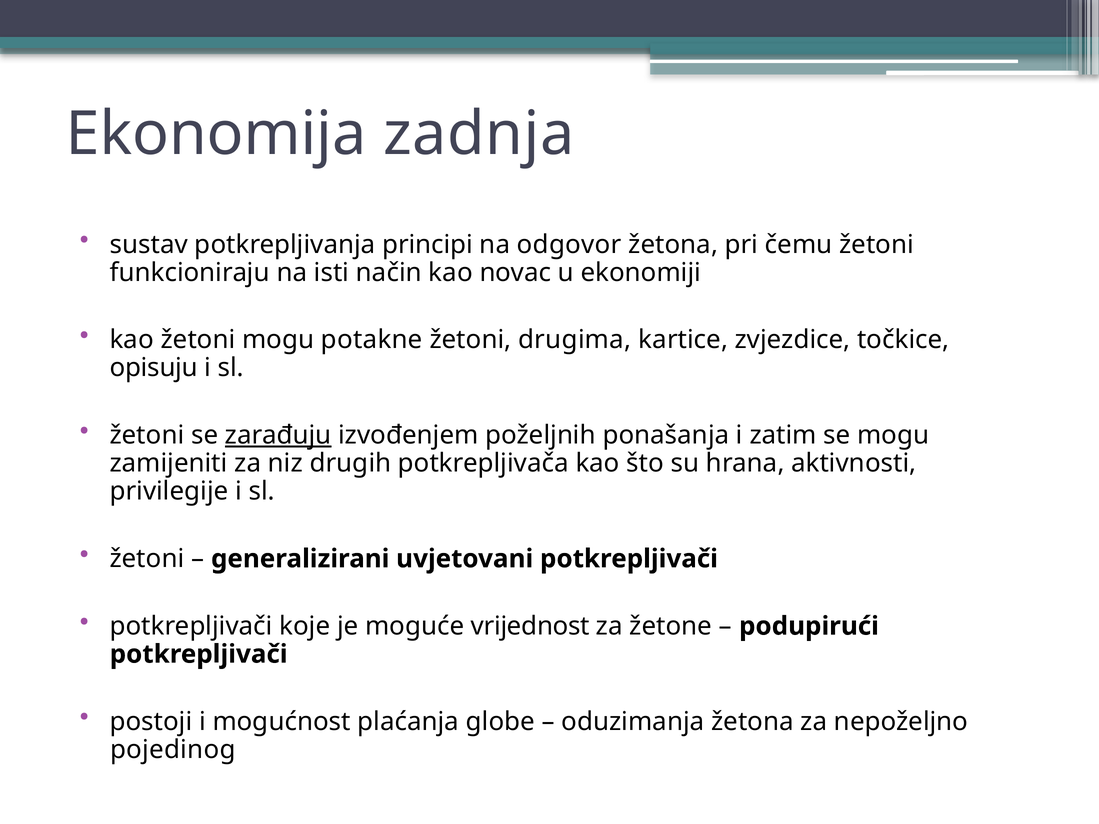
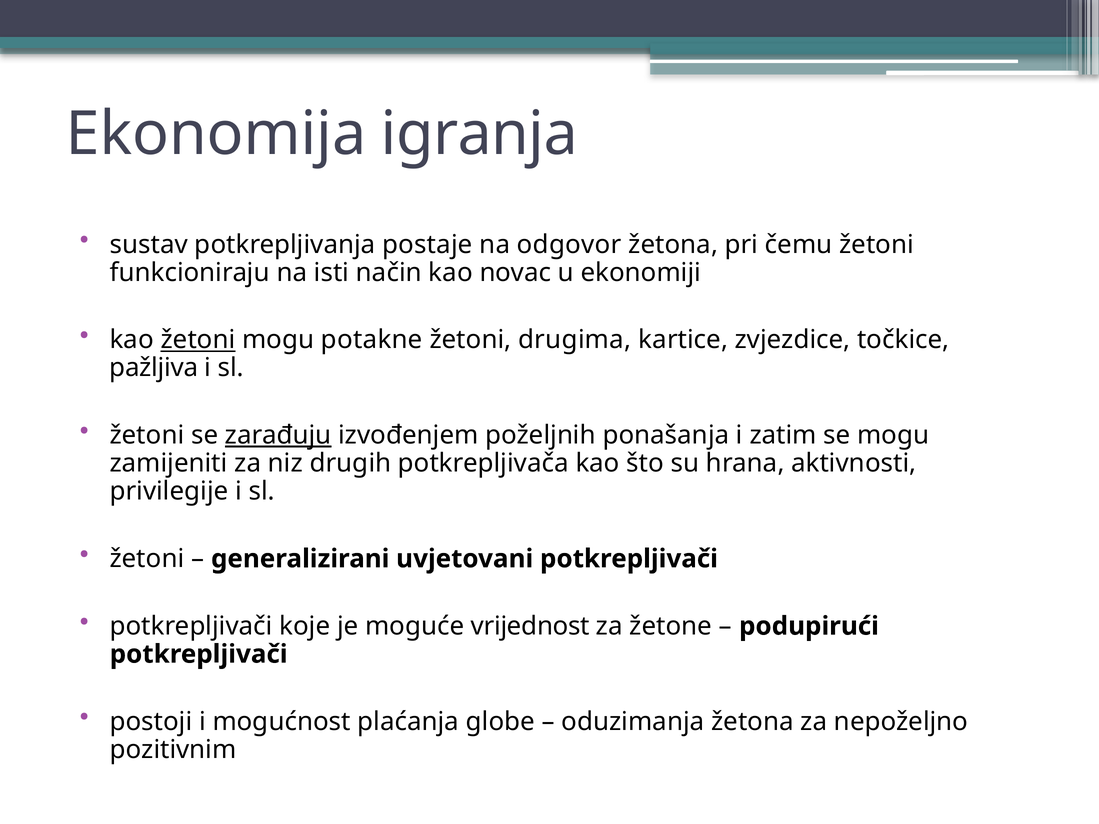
zadnja: zadnja -> igranja
principi: principi -> postaje
žetoni at (198, 340) underline: none -> present
opisuju: opisuju -> pažljiva
pojedinog: pojedinog -> pozitivnim
